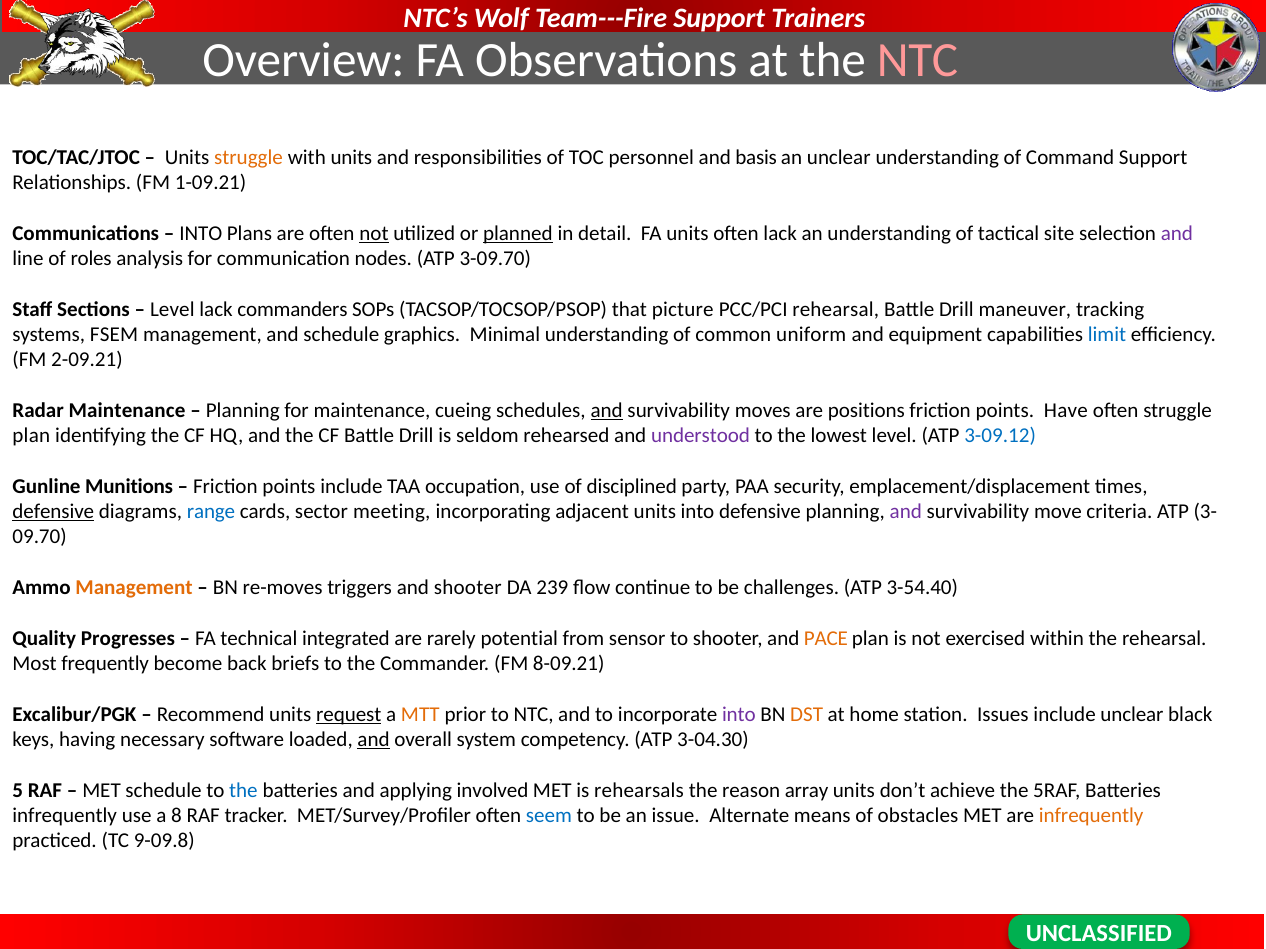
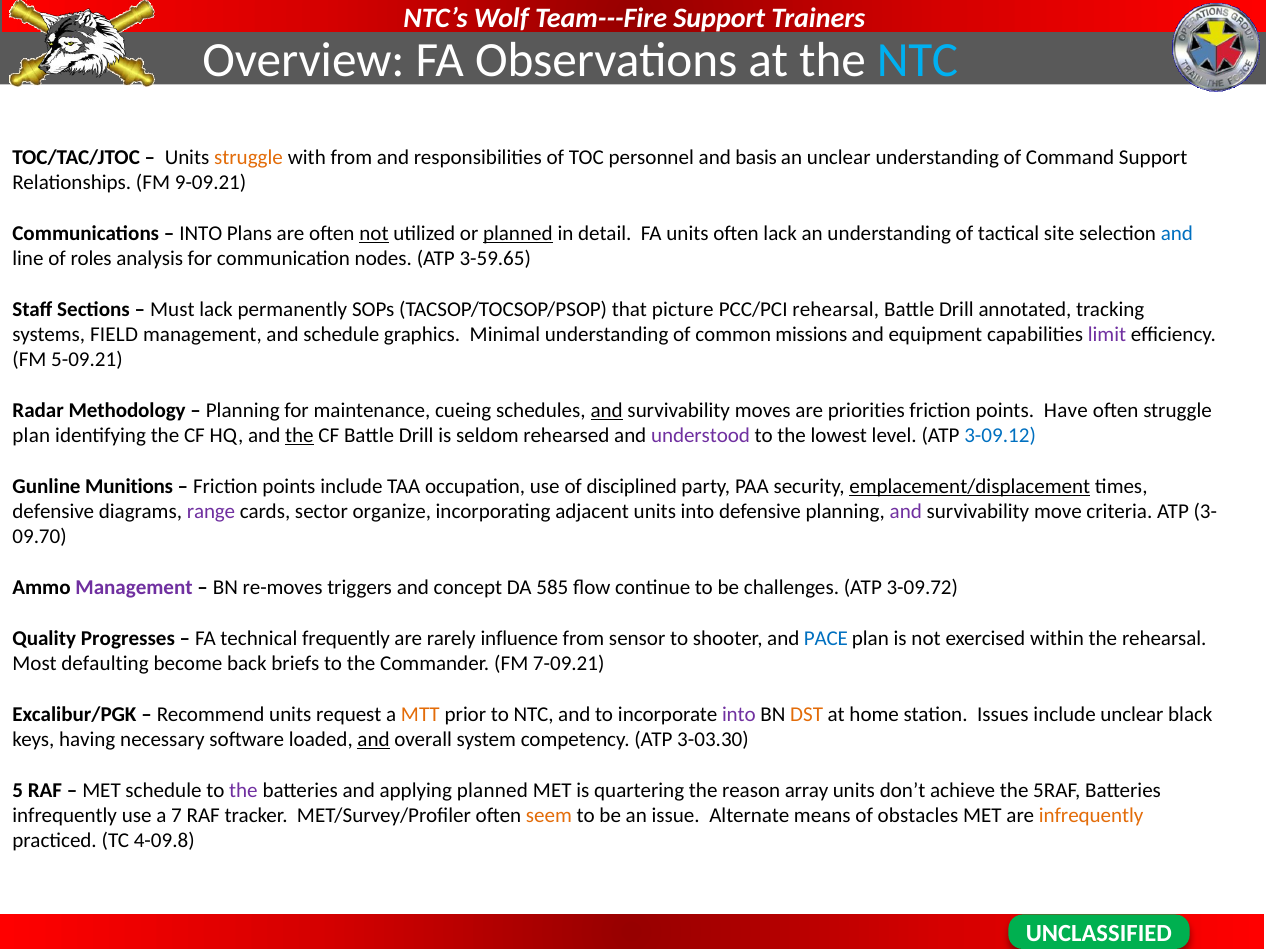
NTC at (918, 60) colour: pink -> light blue
with units: units -> from
1-09.21: 1-09.21 -> 9-09.21
and at (1177, 233) colour: purple -> blue
3-09.70: 3-09.70 -> 3-59.65
Level at (172, 309): Level -> Must
commanders: commanders -> permanently
maneuver: maneuver -> annotated
FSEM: FSEM -> FIELD
uniform: uniform -> missions
limit colour: blue -> purple
2-09.21: 2-09.21 -> 5-09.21
Radar Maintenance: Maintenance -> Methodology
positions: positions -> priorities
the at (299, 436) underline: none -> present
emplacement/displacement underline: none -> present
defensive at (53, 512) underline: present -> none
range colour: blue -> purple
meeting: meeting -> organize
Management at (134, 588) colour: orange -> purple
and shooter: shooter -> concept
239: 239 -> 585
3-54.40: 3-54.40 -> 3-09.72
integrated: integrated -> frequently
potential: potential -> influence
PACE colour: orange -> blue
frequently: frequently -> defaulting
8-09.21: 8-09.21 -> 7-09.21
request underline: present -> none
3-04.30: 3-04.30 -> 3-03.30
the at (243, 790) colour: blue -> purple
applying involved: involved -> planned
rehearsals: rehearsals -> quartering
8: 8 -> 7
seem colour: blue -> orange
9-09.8: 9-09.8 -> 4-09.8
